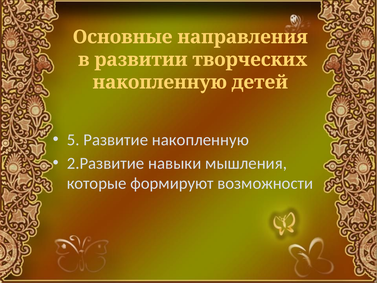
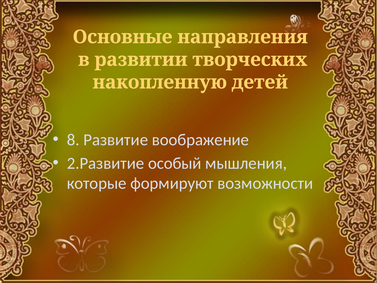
5: 5 -> 8
Развитие накопленную: накопленную -> воображение
навыки: навыки -> особый
